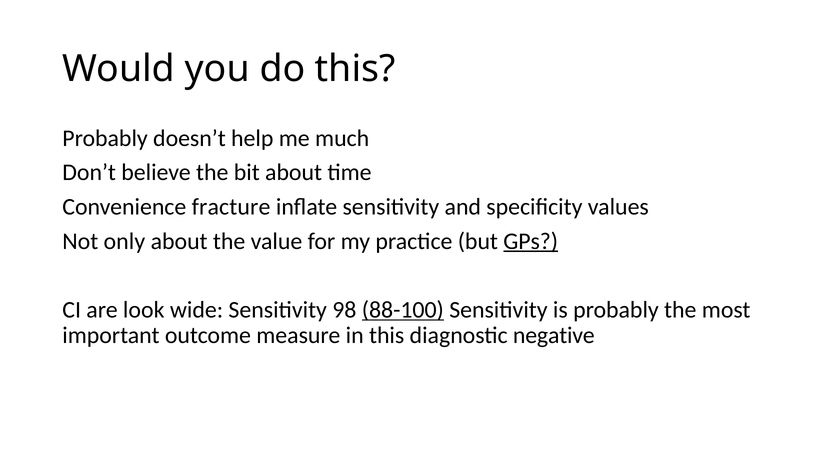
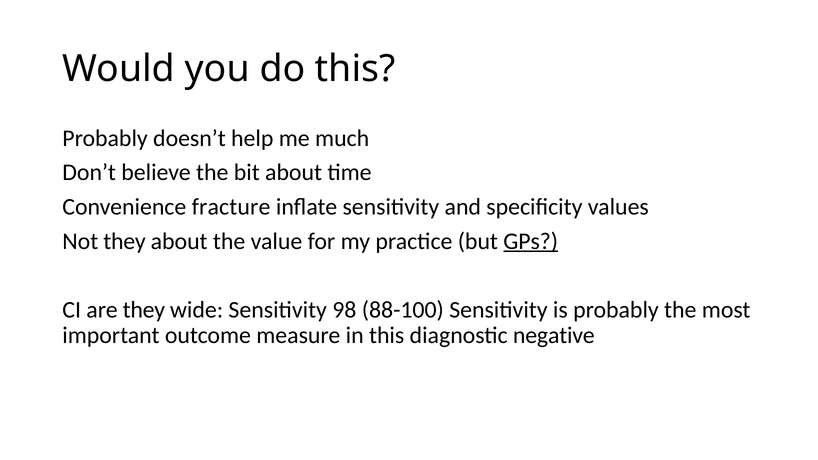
Not only: only -> they
are look: look -> they
88-100 underline: present -> none
